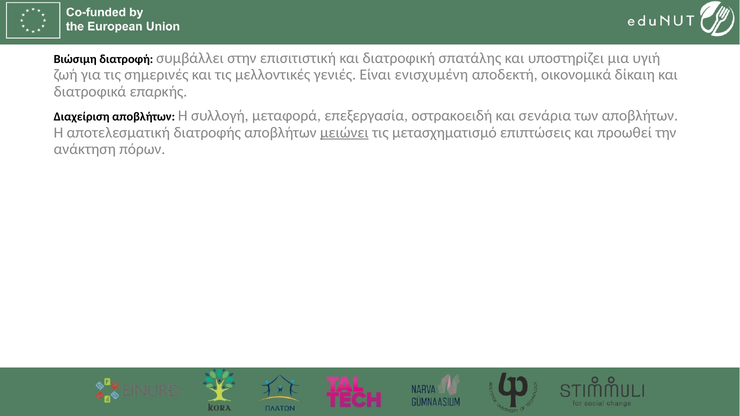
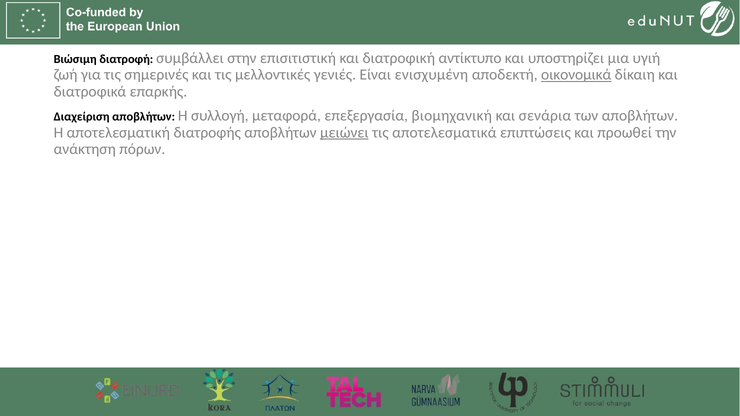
σπατάλης: σπατάλης -> αντίκτυπο
οικονομικά underline: none -> present
οστρακοειδή: οστρακοειδή -> βιομηχανική
μετασχηματισμό: μετασχηματισμό -> αποτελεσματικά
